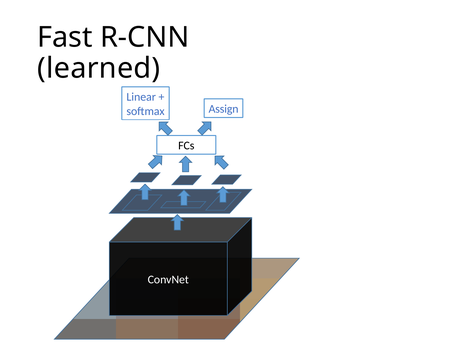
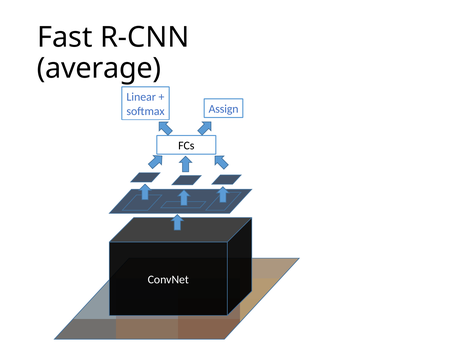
learned: learned -> average
